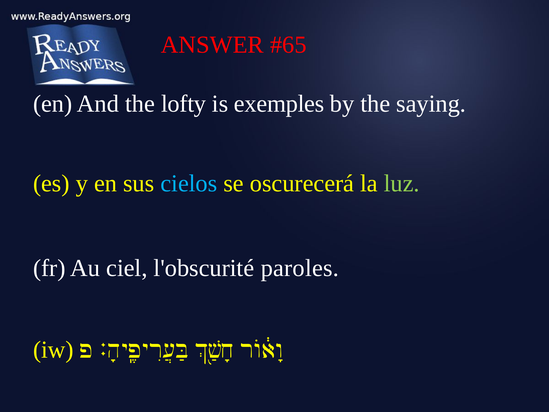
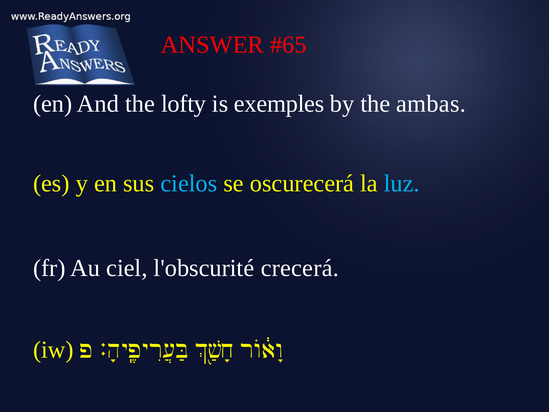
saying: saying -> ambas
luz colour: light green -> light blue
paroles: paroles -> crecerá
